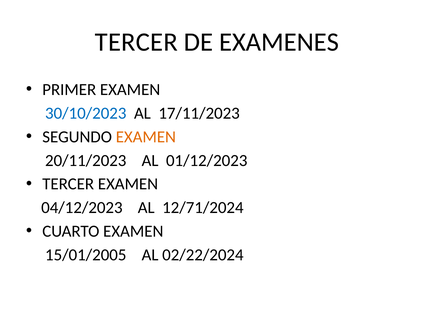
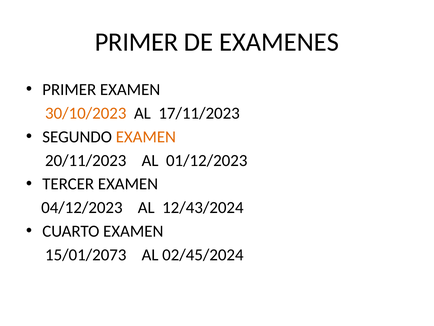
TERCER at (136, 42): TERCER -> PRIMER
30/10/2023 colour: blue -> orange
12/71/2024: 12/71/2024 -> 12/43/2024
15/01/2005: 15/01/2005 -> 15/01/2073
02/22/2024: 02/22/2024 -> 02/45/2024
